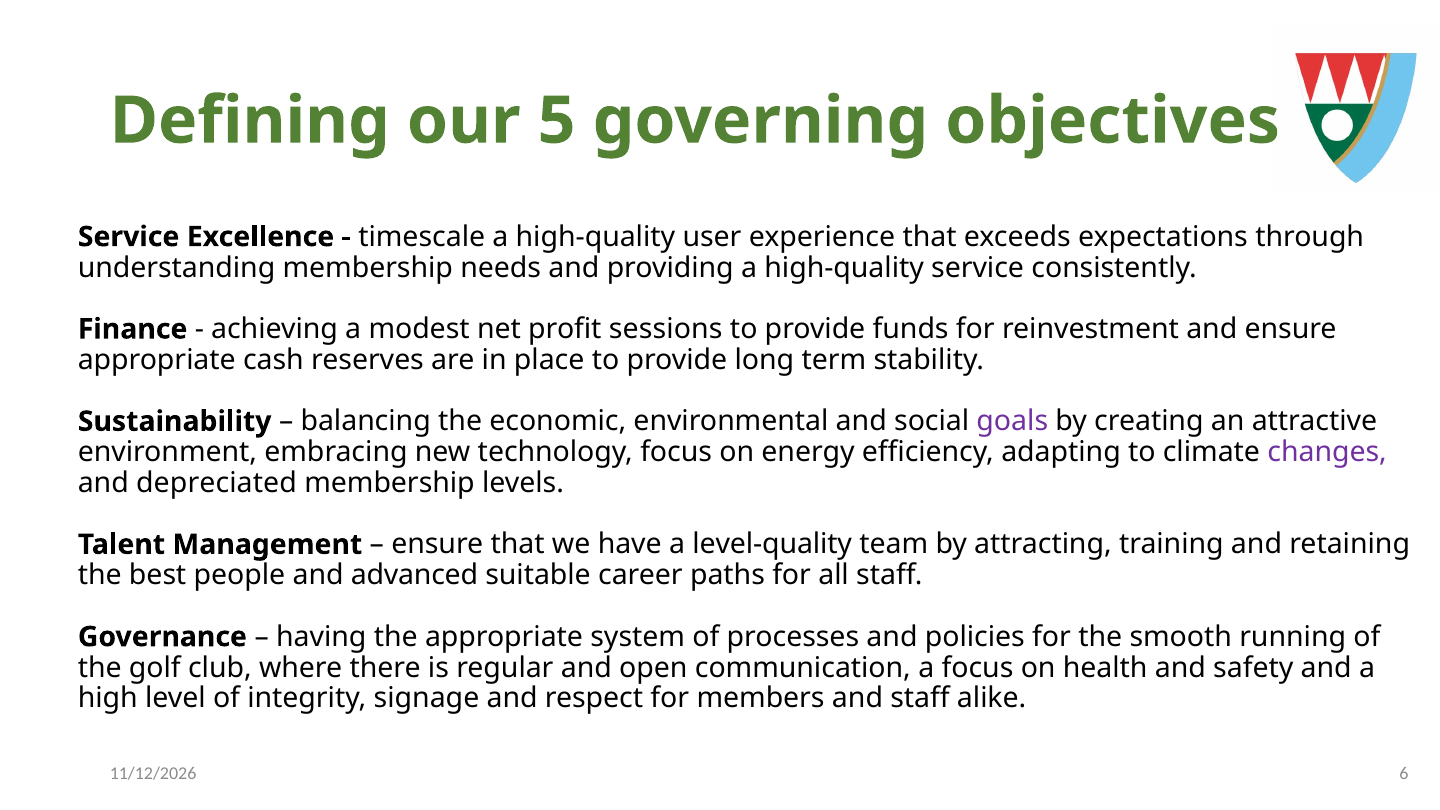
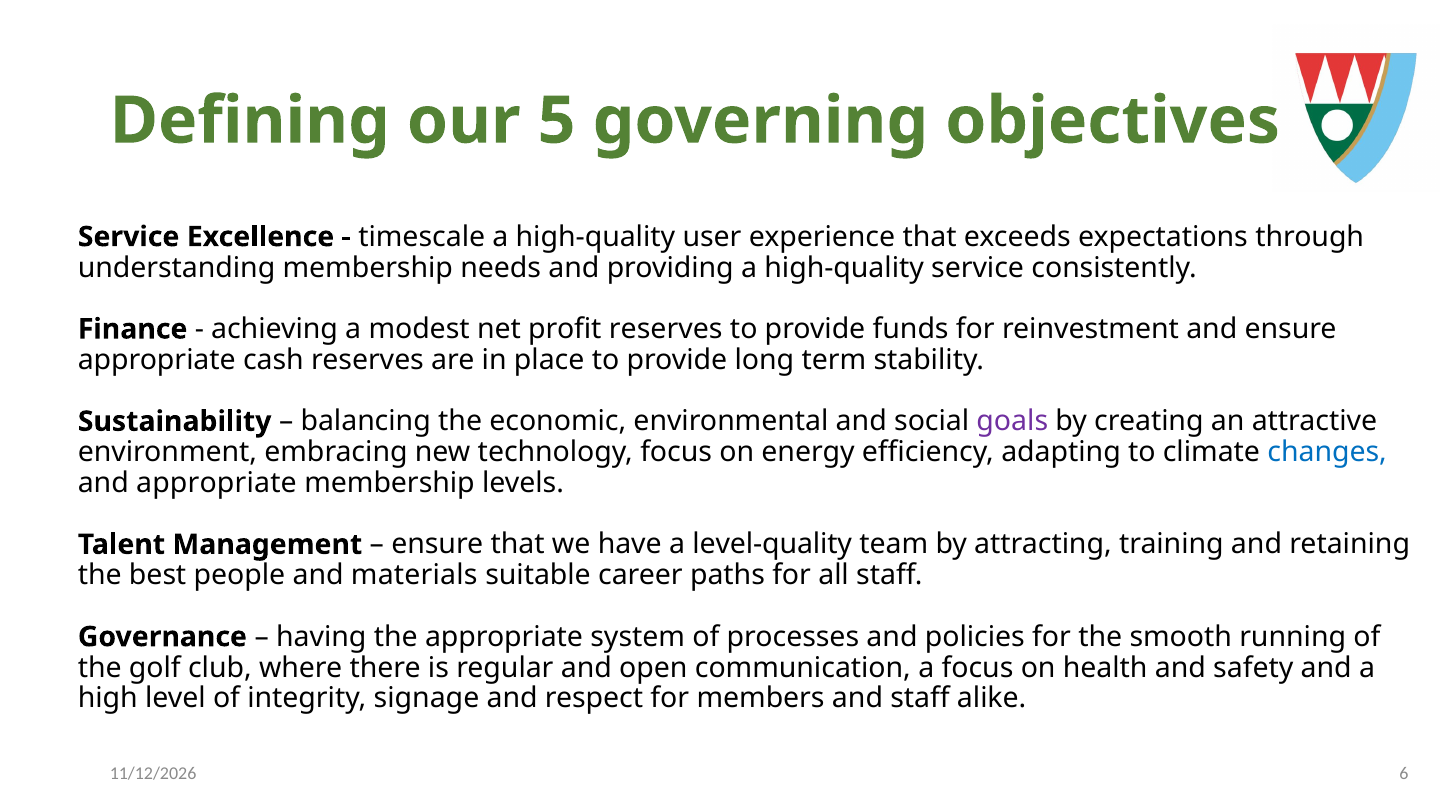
profit sessions: sessions -> reserves
changes colour: purple -> blue
and depreciated: depreciated -> appropriate
advanced: advanced -> materials
